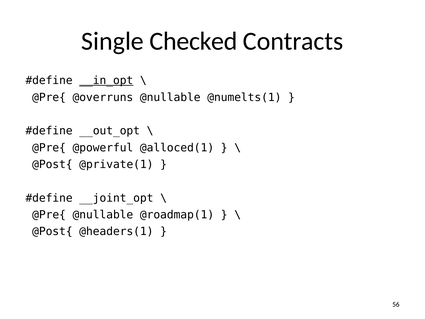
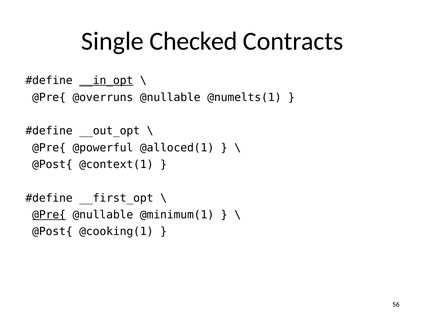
@private(1: @private(1 -> @context(1
__joint_opt: __joint_opt -> __first_opt
@Pre{ at (49, 215) underline: none -> present
@roadmap(1: @roadmap(1 -> @minimum(1
@headers(1: @headers(1 -> @cooking(1
